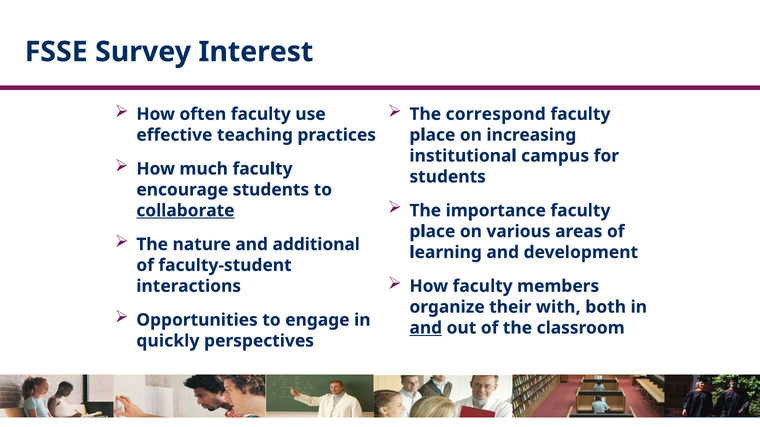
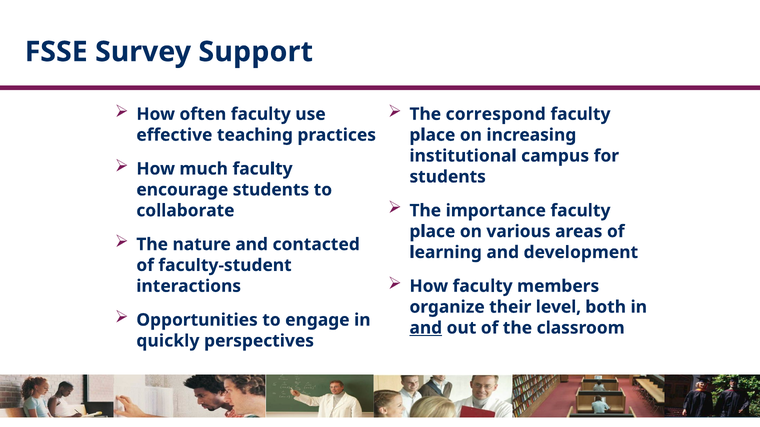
Interest: Interest -> Support
collaborate underline: present -> none
additional: additional -> contacted
with: with -> level
